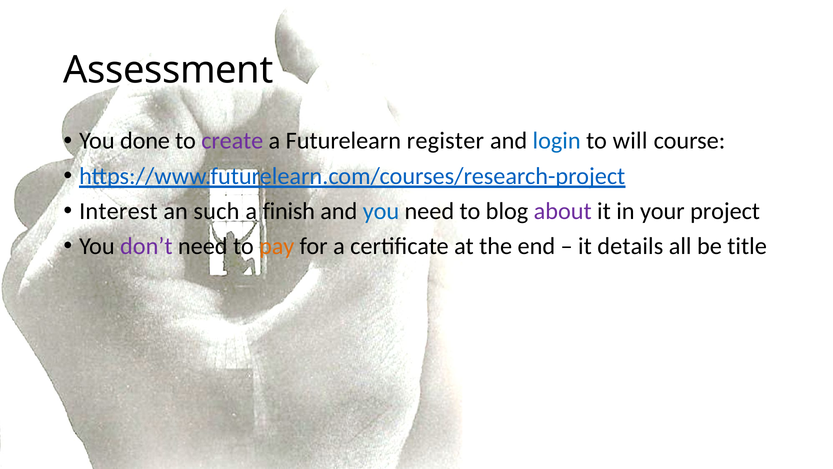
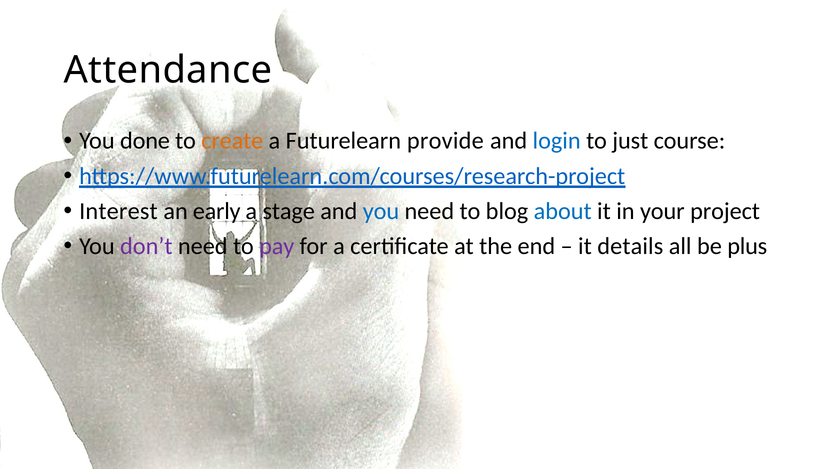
Assessment: Assessment -> Attendance
create colour: purple -> orange
register: register -> provide
will: will -> just
such: such -> early
finish: finish -> stage
about colour: purple -> blue
pay colour: orange -> purple
title: title -> plus
